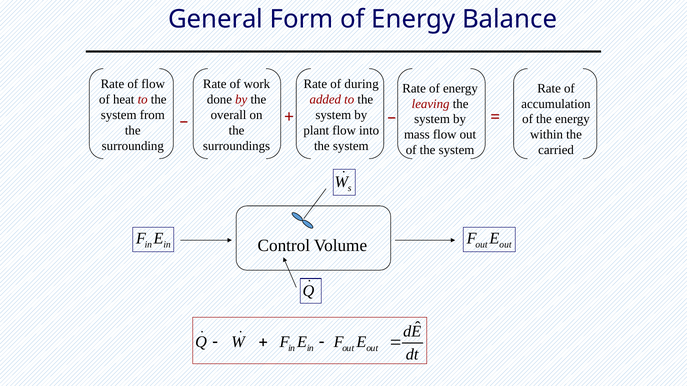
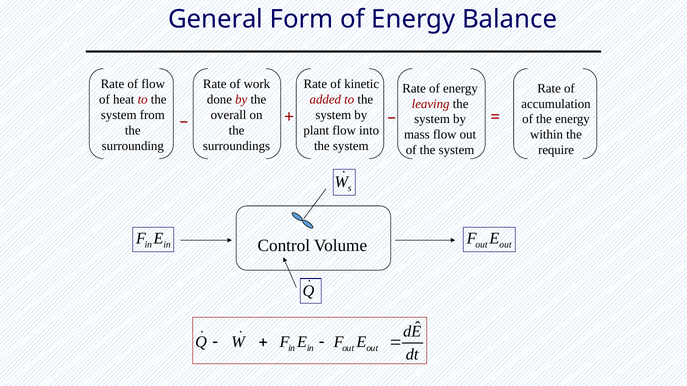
during: during -> kinetic
carried: carried -> require
